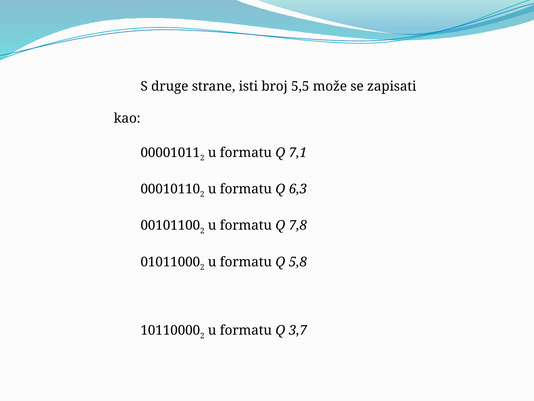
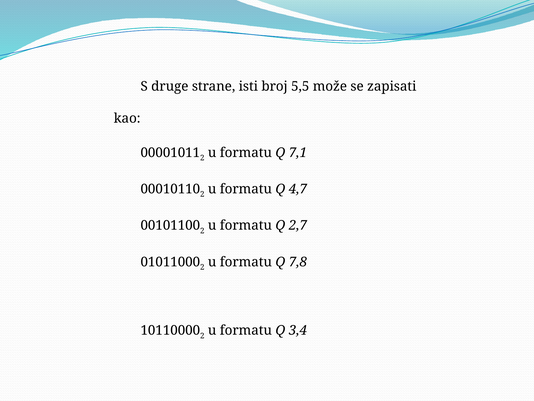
6,3: 6,3 -> 4,7
7,8: 7,8 -> 2,7
5,8: 5,8 -> 7,8
3,7: 3,7 -> 3,4
